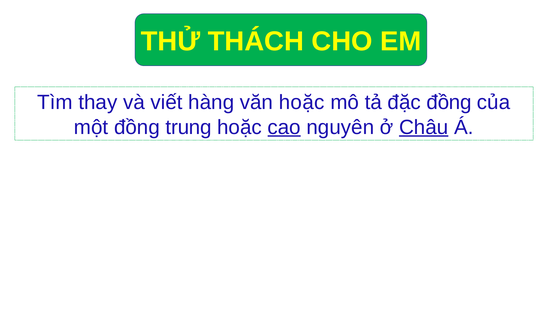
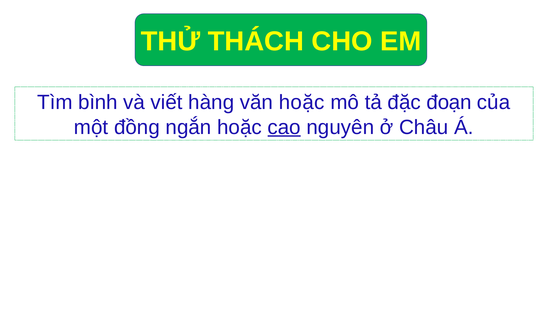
thay: thay -> bình
đặc đồng: đồng -> đoạn
trung: trung -> ngắn
Châu underline: present -> none
